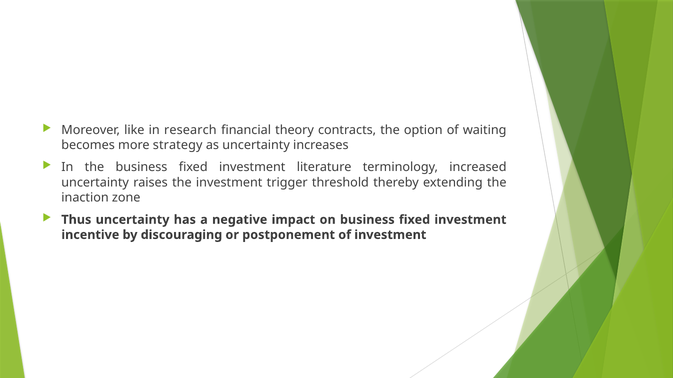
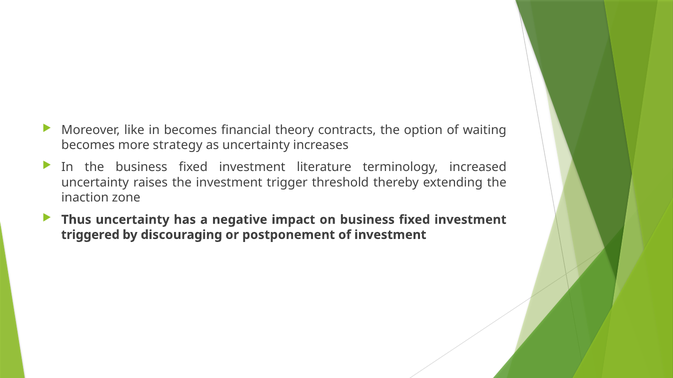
in research: research -> becomes
incentive: incentive -> triggered
